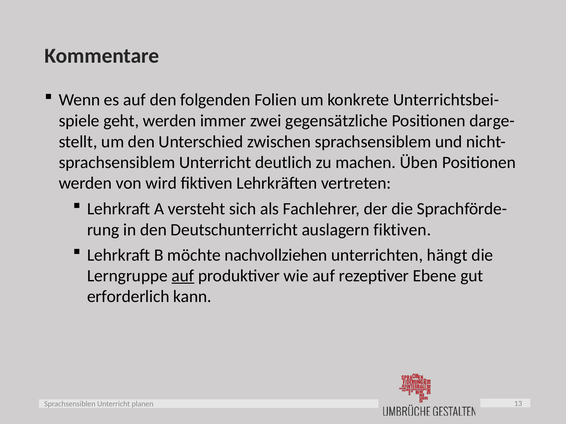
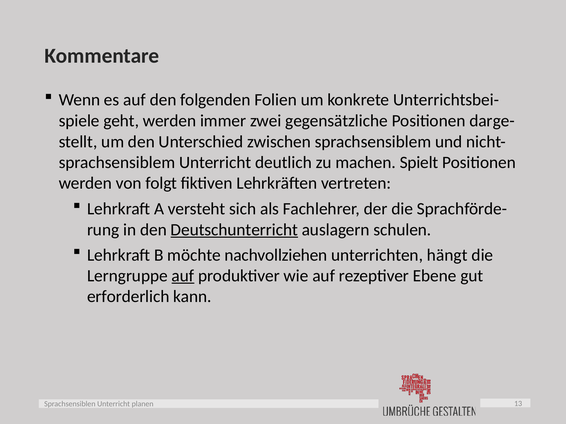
Üben: Üben -> Spielt
wird: wird -> folgt
Deutschunterricht underline: none -> present
auslagern fiktiven: fiktiven -> schulen
